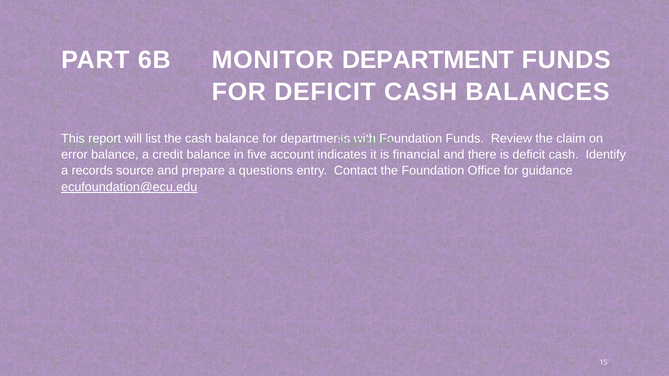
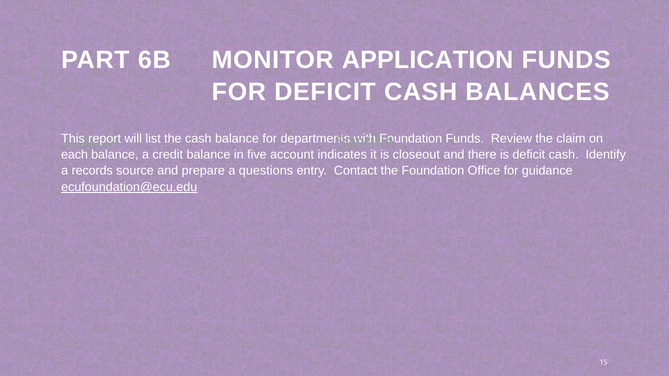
DEPARTMENT: DEPARTMENT -> APPLICATION
error: error -> each
financial: financial -> closeout
